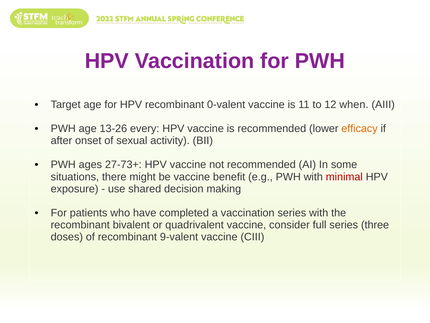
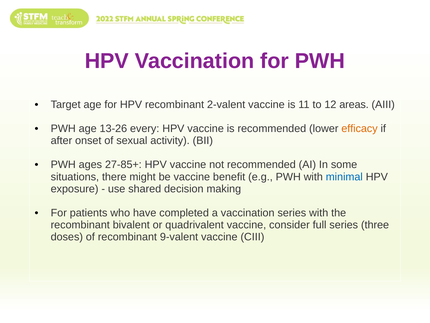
0-valent: 0-valent -> 2-valent
when: when -> areas
27-73+: 27-73+ -> 27-85+
minimal colour: red -> blue
